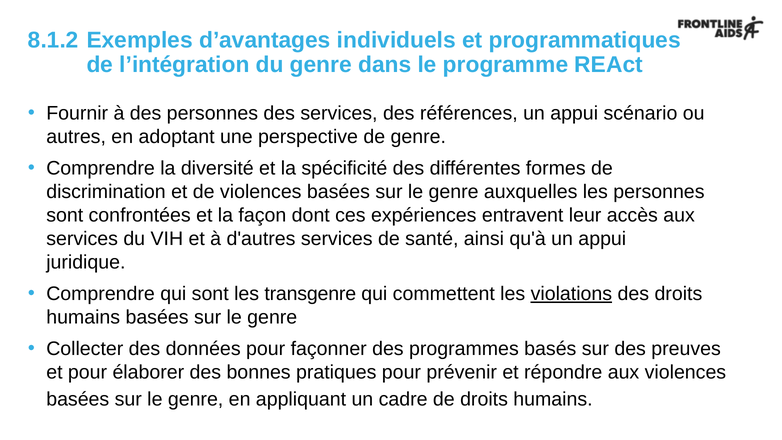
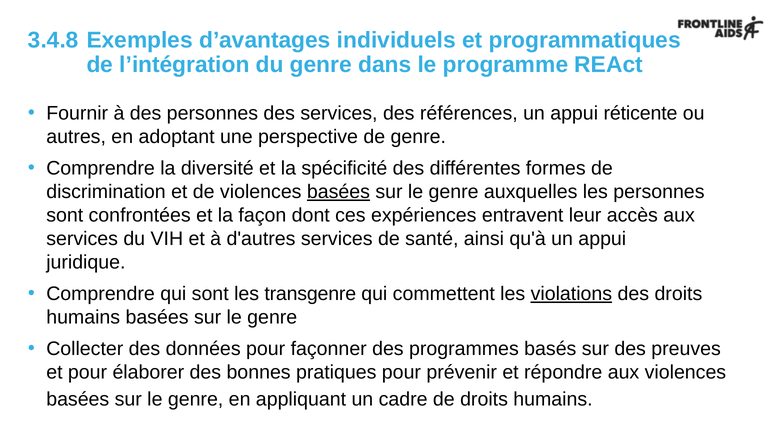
8.1.2: 8.1.2 -> 3.4.8
scénario: scénario -> réticente
basées at (338, 192) underline: none -> present
